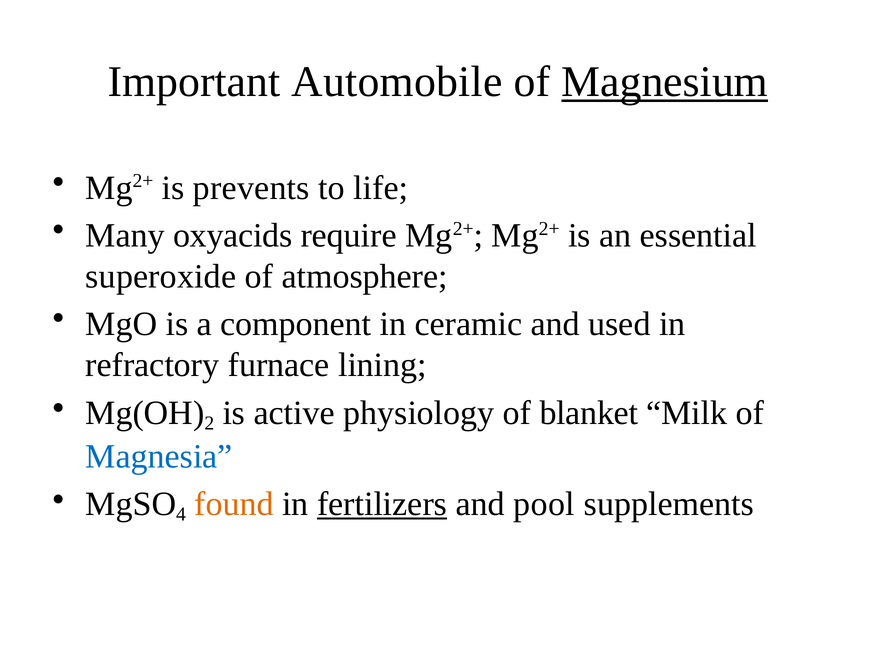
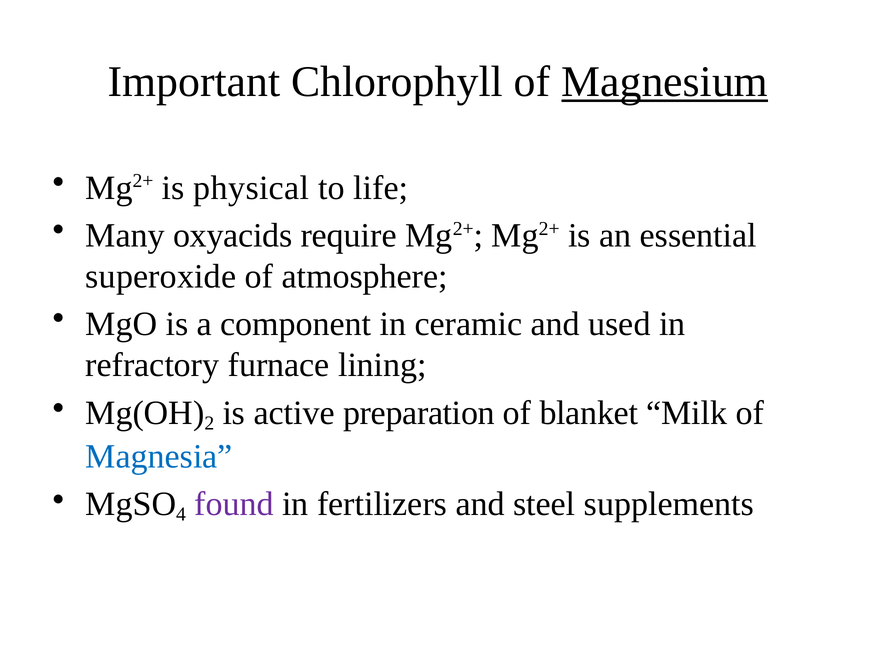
Automobile: Automobile -> Chlorophyll
prevents: prevents -> physical
physiology: physiology -> preparation
found colour: orange -> purple
fertilizers underline: present -> none
pool: pool -> steel
